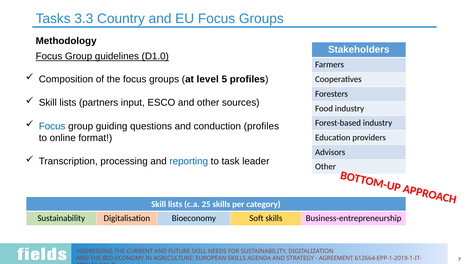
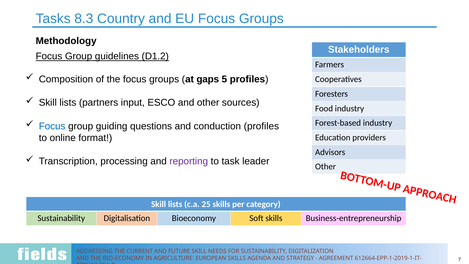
3.3: 3.3 -> 8.3
D1.0: D1.0 -> D1.2
level: level -> gaps
reporting colour: blue -> purple
